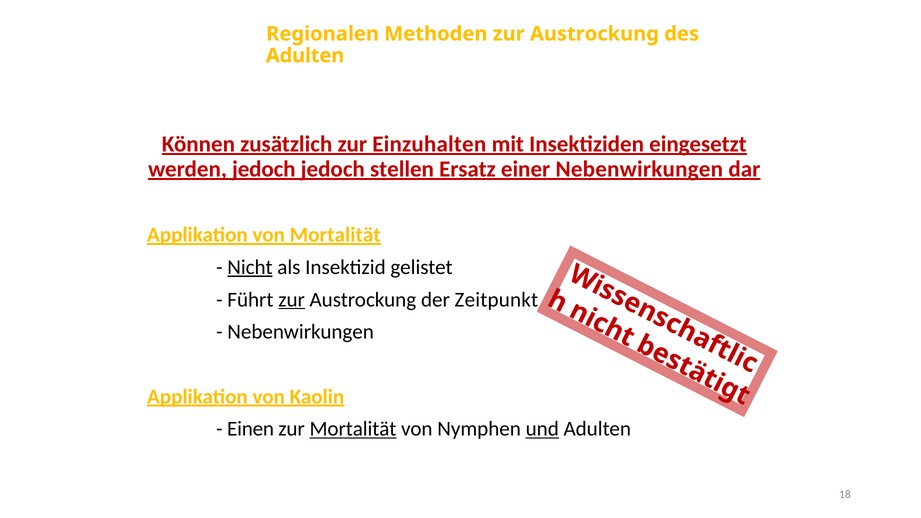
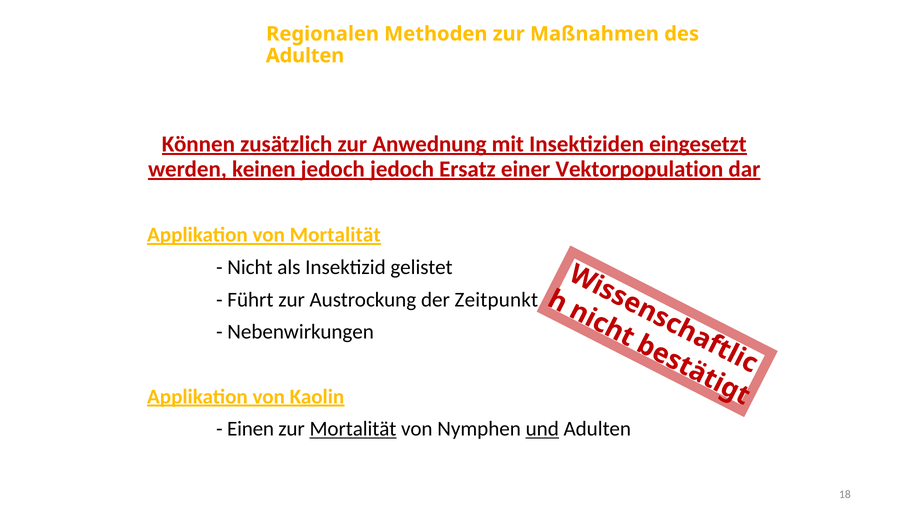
Methoden zur Austrockung: Austrockung -> Maßnahmen
Einzuhalten: Einzuhalten -> Anwednung
werden jedoch: jedoch -> keinen
jedoch stellen: stellen -> jedoch
einer Nebenwirkungen: Nebenwirkungen -> Vektorpopulation
Nicht underline: present -> none
zur at (292, 300) underline: present -> none
